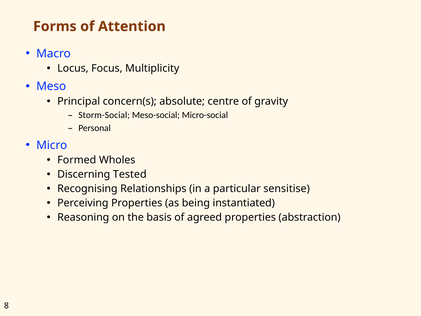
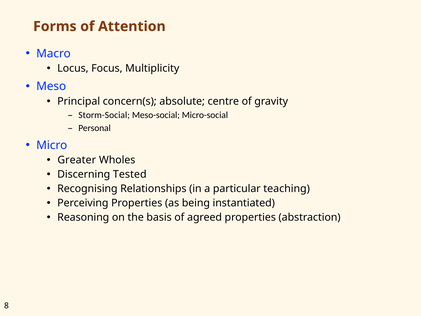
Formed: Formed -> Greater
sensitise: sensitise -> teaching
